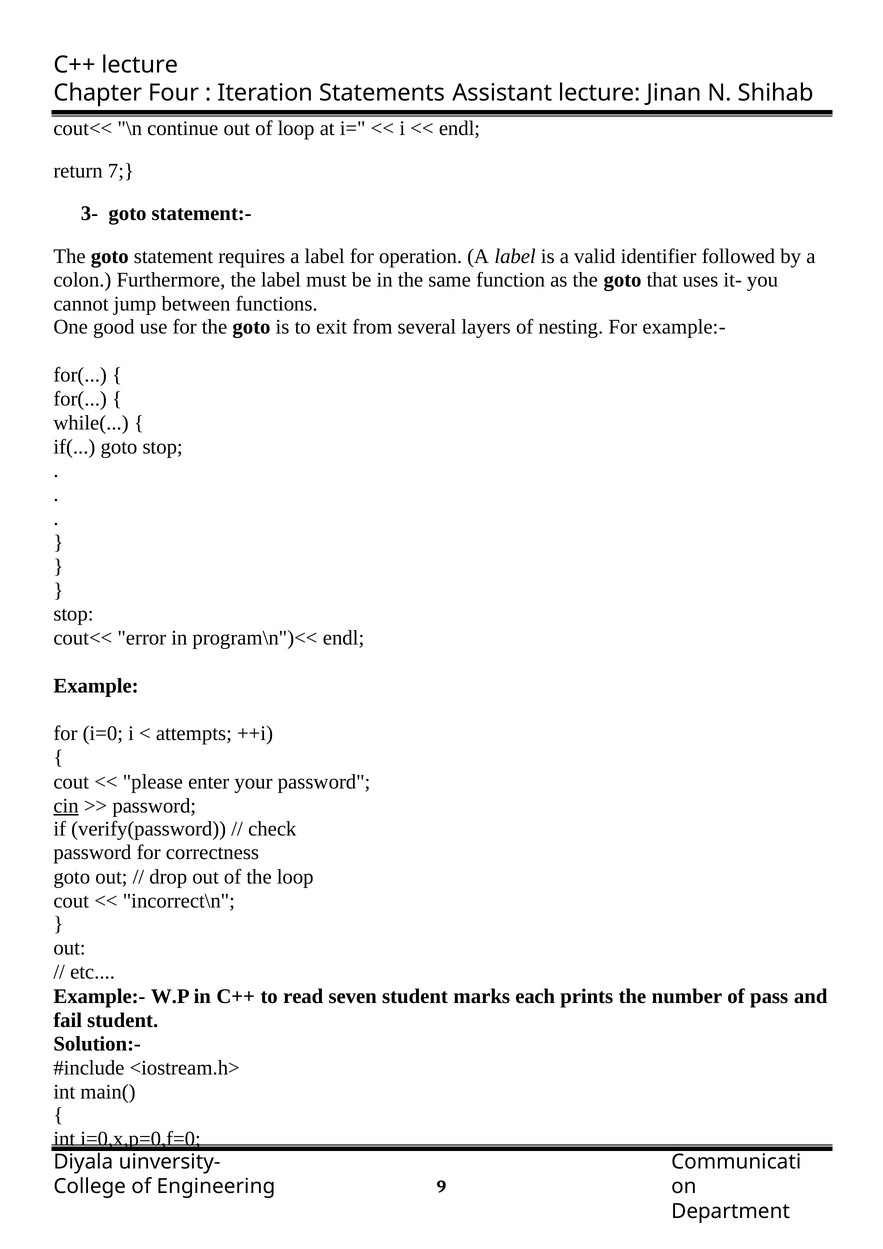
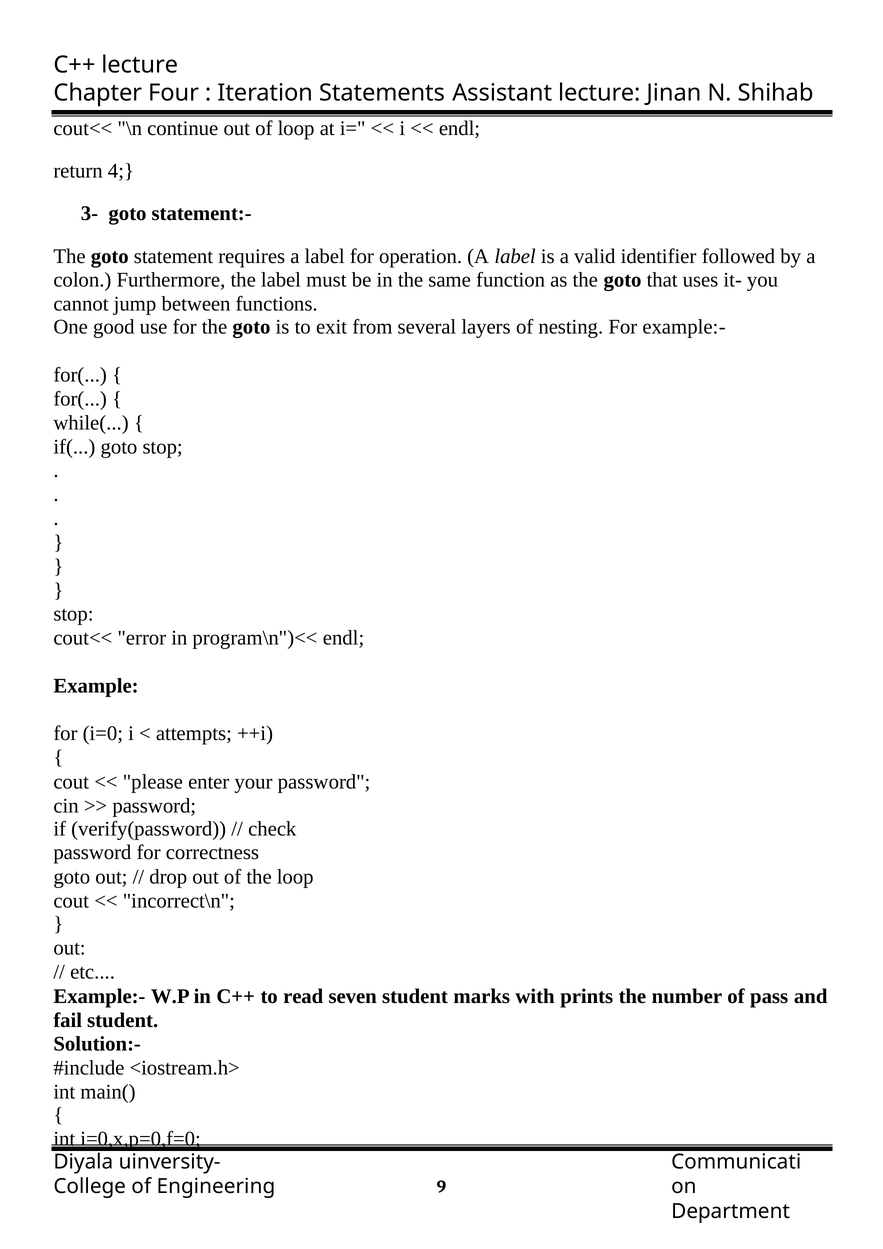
7: 7 -> 4
cin underline: present -> none
each: each -> with
